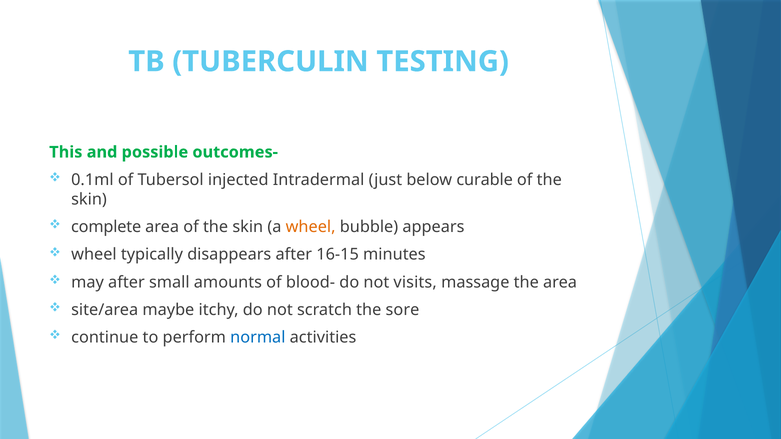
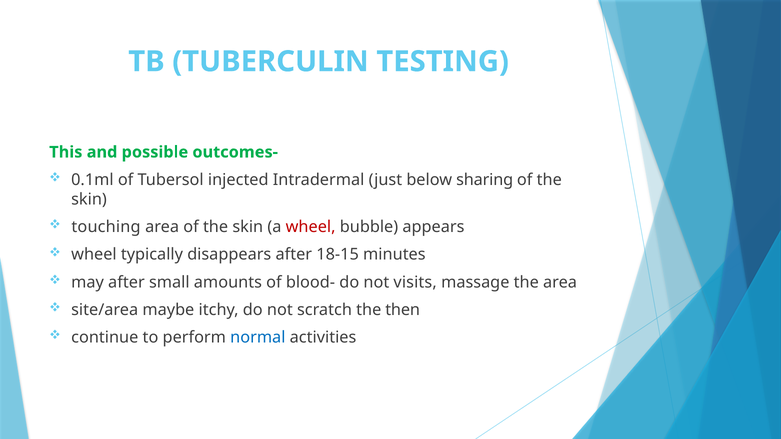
curable: curable -> sharing
complete: complete -> touching
wheel at (311, 227) colour: orange -> red
16-15: 16-15 -> 18-15
sore: sore -> then
